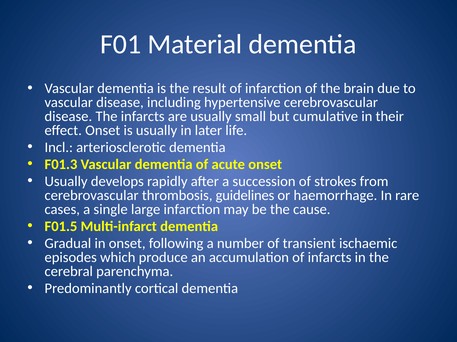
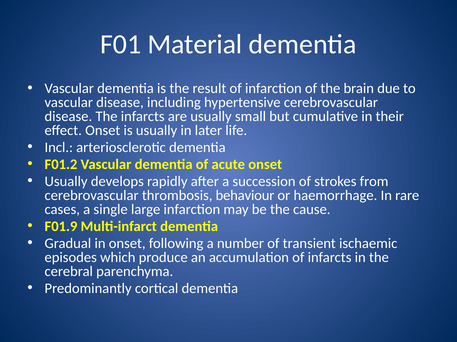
F01.3: F01.3 -> F01.2
guidelines: guidelines -> behaviour
F01.5: F01.5 -> F01.9
